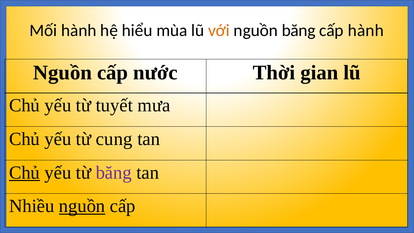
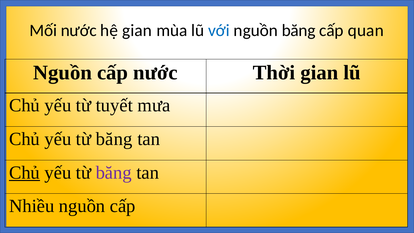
Mối hành: hành -> nước
hệ hiểu: hiểu -> gian
với colour: orange -> blue
cấp hành: hành -> quan
cung at (114, 139): cung -> băng
nguồn at (82, 206) underline: present -> none
